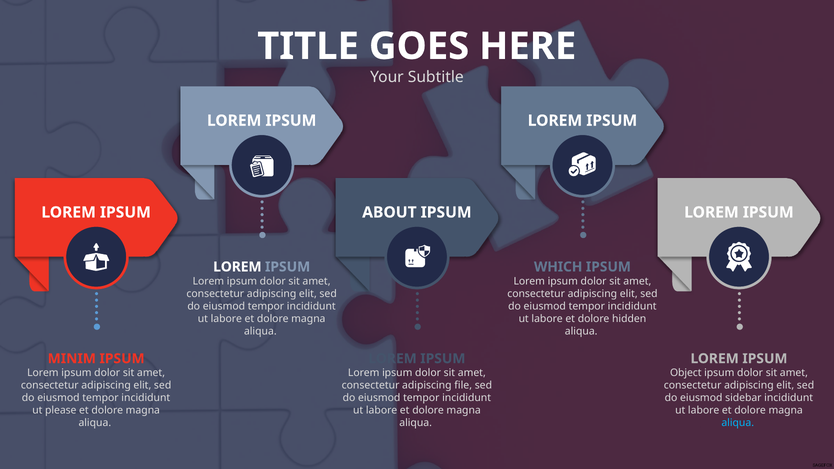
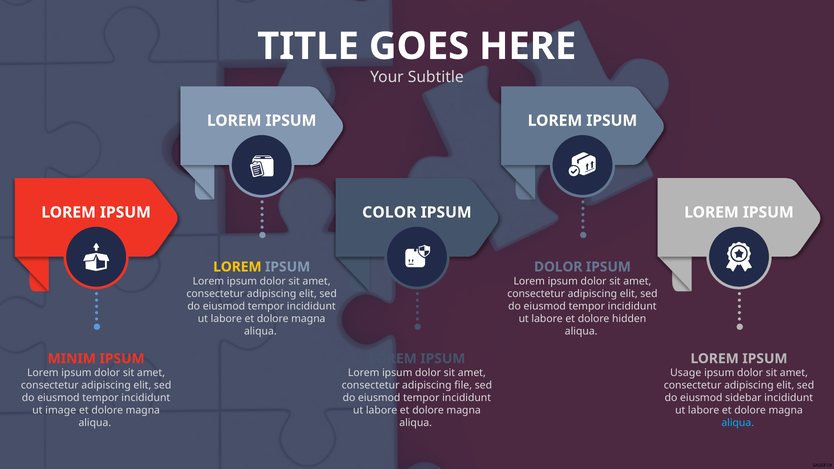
ABOUT: ABOUT -> COLOR
LOREM at (237, 267) colour: white -> yellow
WHICH at (558, 267): WHICH -> DOLOR
Object: Object -> Usage
please: please -> image
